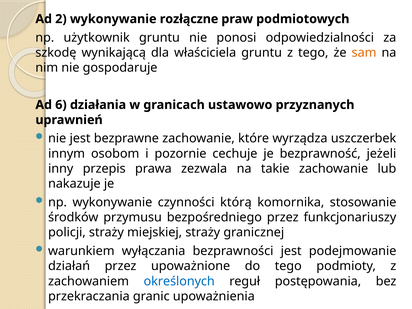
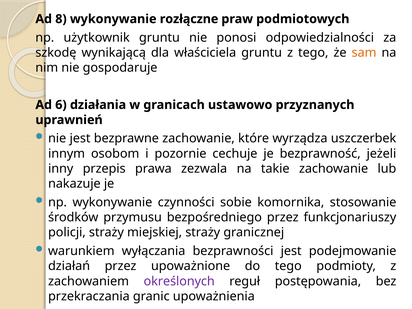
2: 2 -> 8
którą: którą -> sobie
określonych colour: blue -> purple
